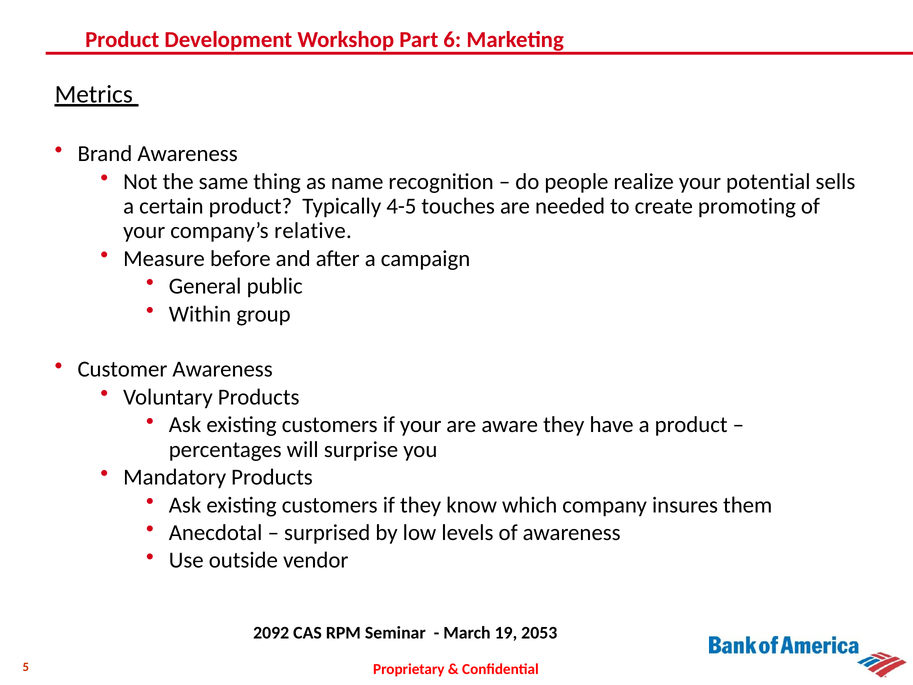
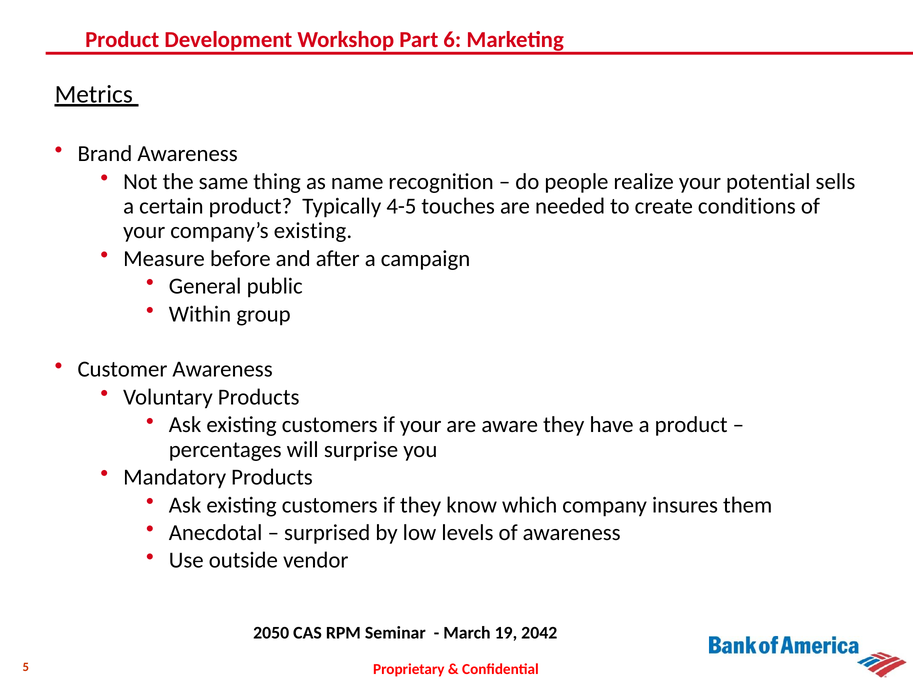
promoting: promoting -> conditions
company’s relative: relative -> existing
2092: 2092 -> 2050
2053: 2053 -> 2042
